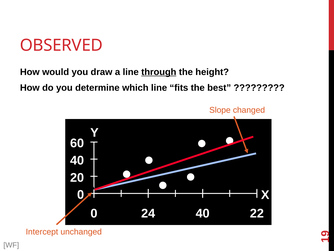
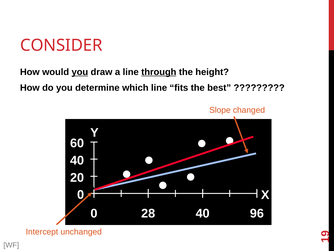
OBSERVED: OBSERVED -> CONSIDER
you at (80, 72) underline: none -> present
24: 24 -> 28
22: 22 -> 96
